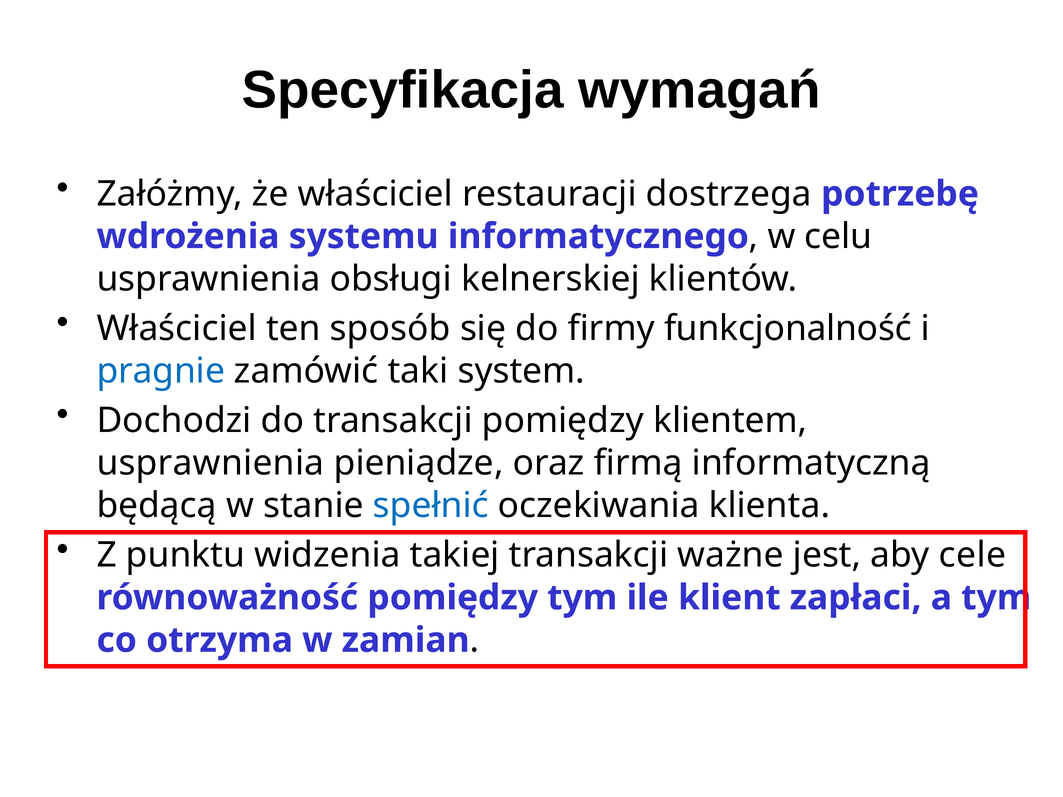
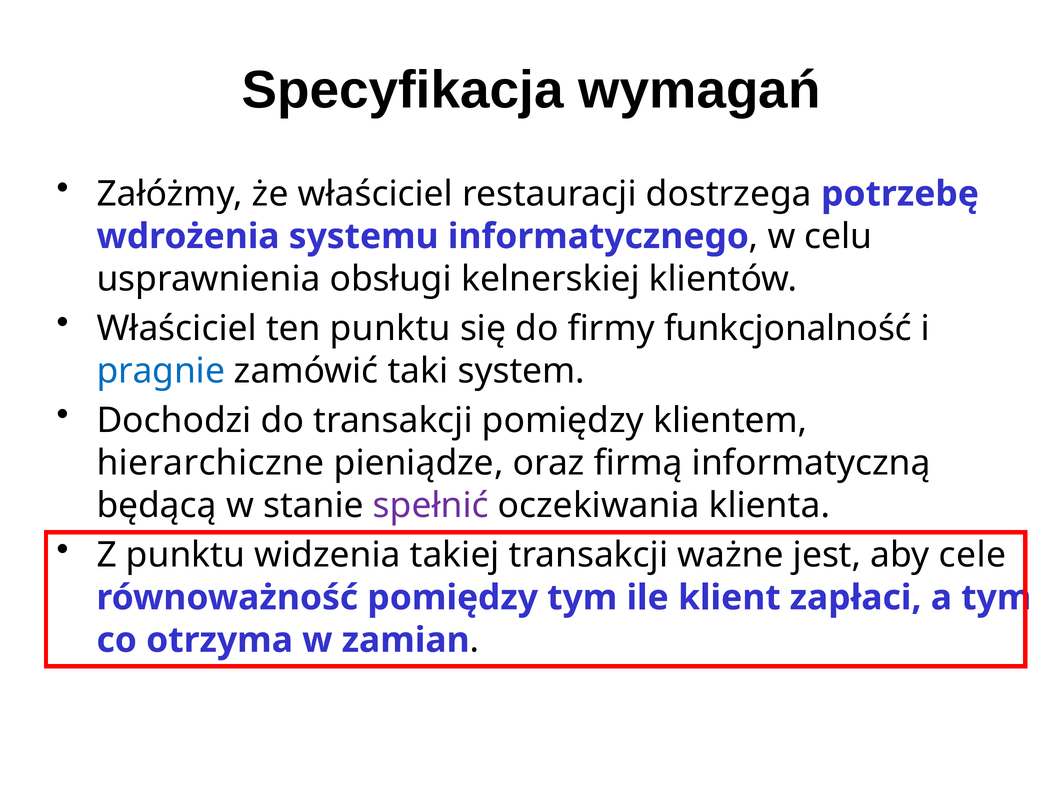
ten sposób: sposób -> punktu
usprawnienia at (210, 463): usprawnienia -> hierarchiczne
spełnić colour: blue -> purple
